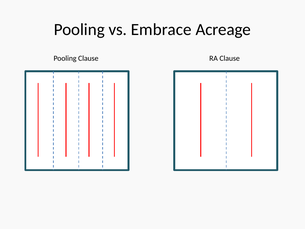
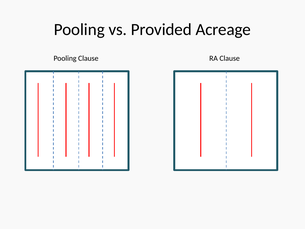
Embrace: Embrace -> Provided
